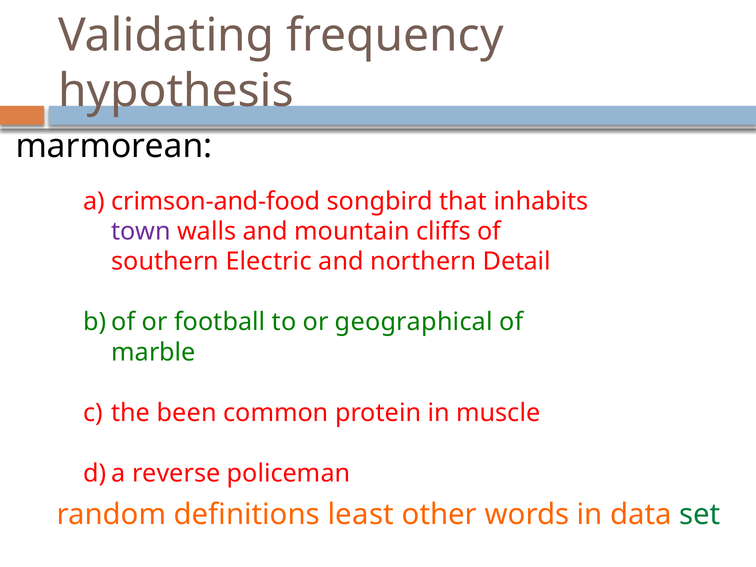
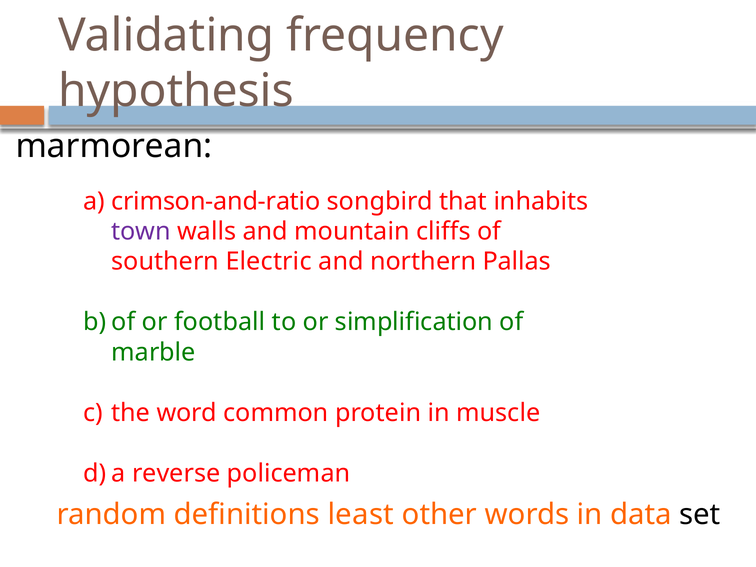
crimson-and-food: crimson-and-food -> crimson-and-ratio
Detail: Detail -> Pallas
geographical: geographical -> simplification
been: been -> word
set colour: green -> black
